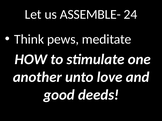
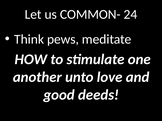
ASSEMBLE-: ASSEMBLE- -> COMMON-
